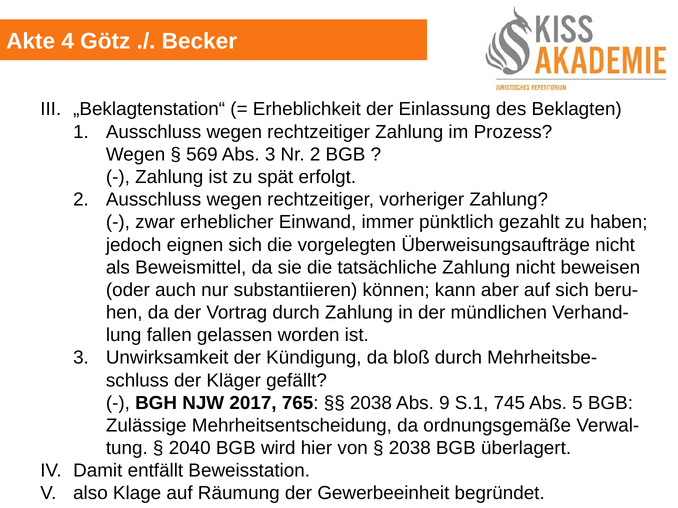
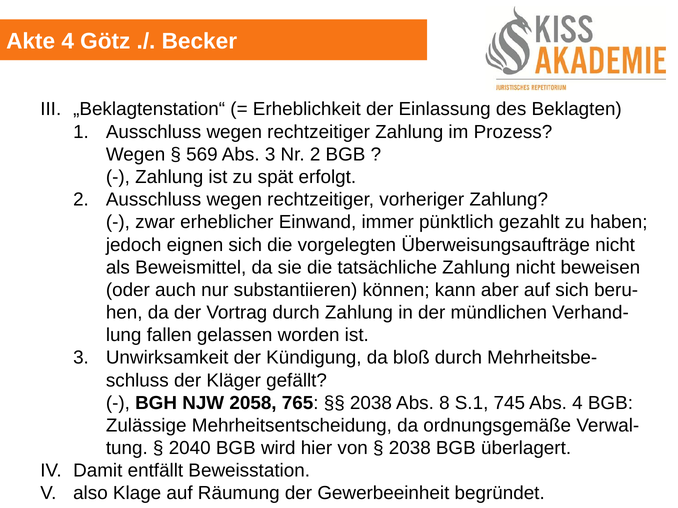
2017: 2017 -> 2058
9: 9 -> 8
Abs 5: 5 -> 4
